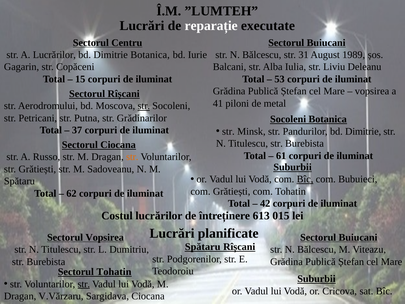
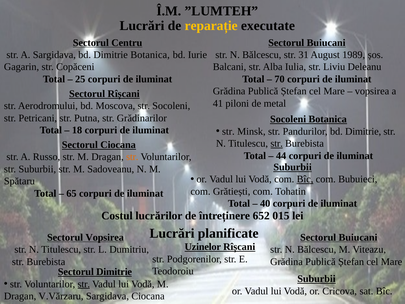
reparație colour: white -> yellow
A Lucrărilor: Lucrărilor -> Sargidava
15: 15 -> 25
53: 53 -> 70
str at (144, 106) underline: present -> none
37: 37 -> 18
str at (277, 143) underline: none -> present
61: 61 -> 44
str Grătiești: Grătiești -> Suburbii
62: 62 -> 65
42: 42 -> 40
613: 613 -> 652
Spătaru at (203, 247): Spătaru -> Uzinelor
Sectorul Tohatin: Tohatin -> Dimitrie
